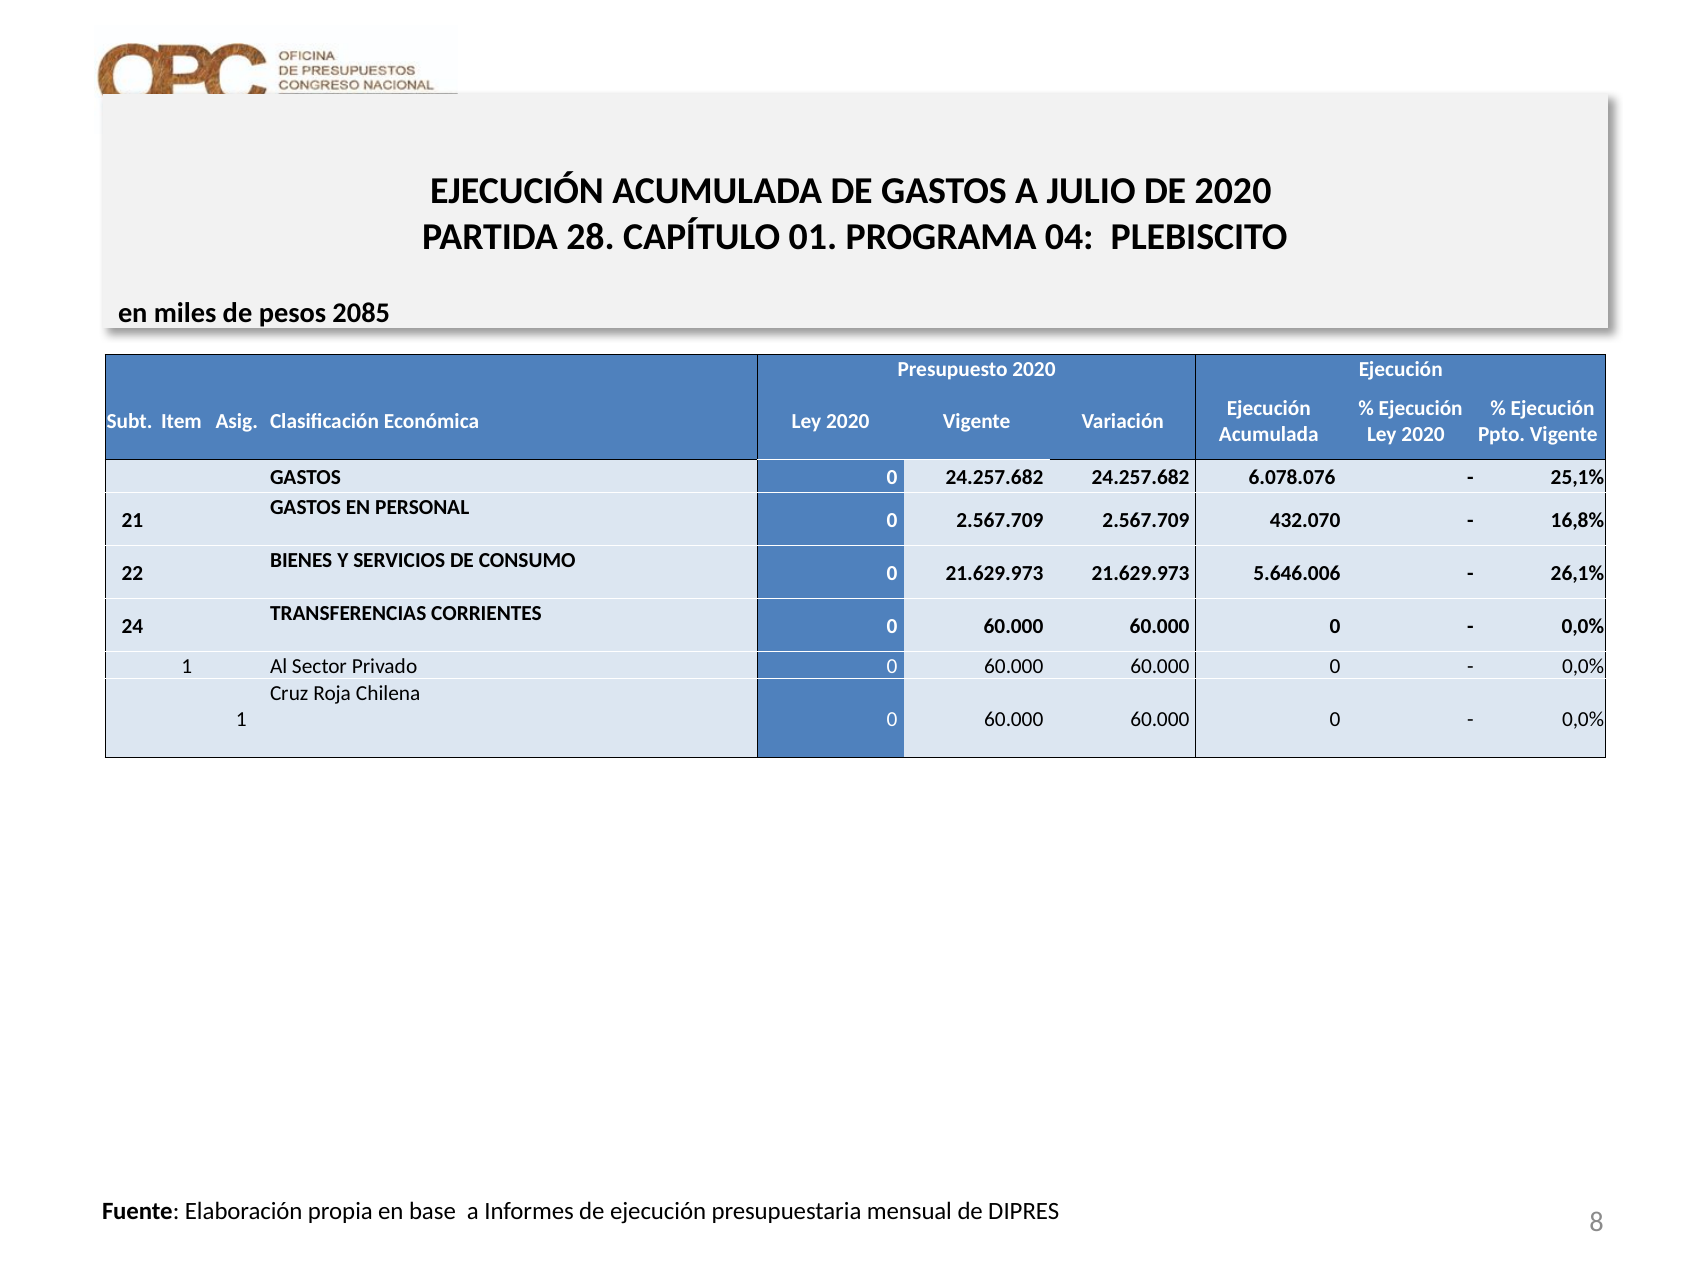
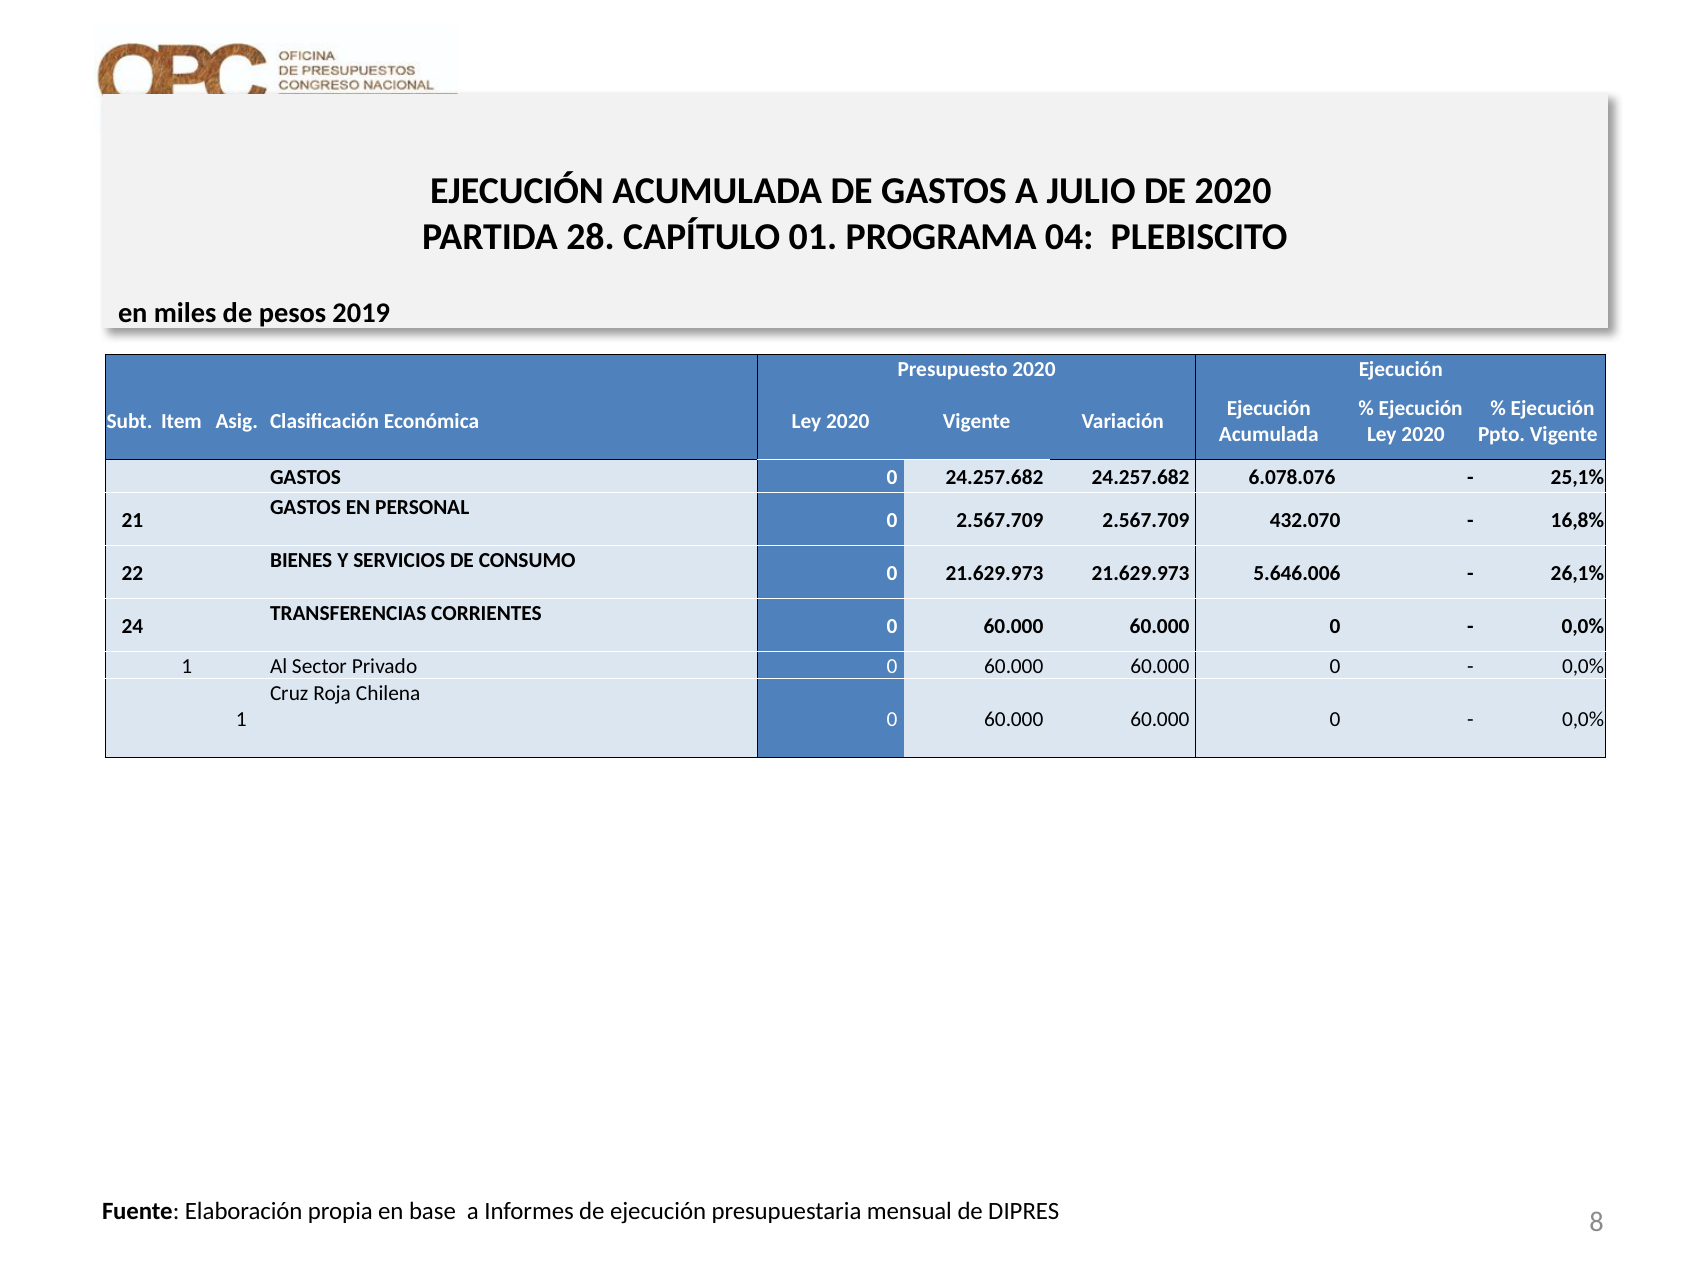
2085: 2085 -> 2019
